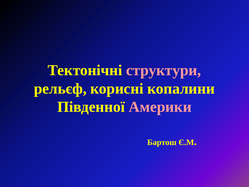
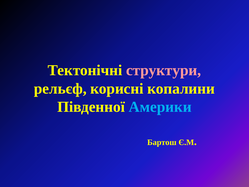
Америки colour: pink -> light blue
